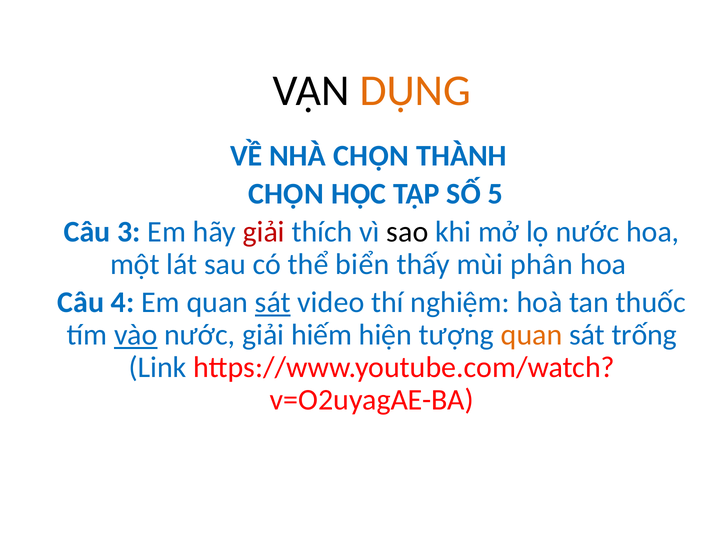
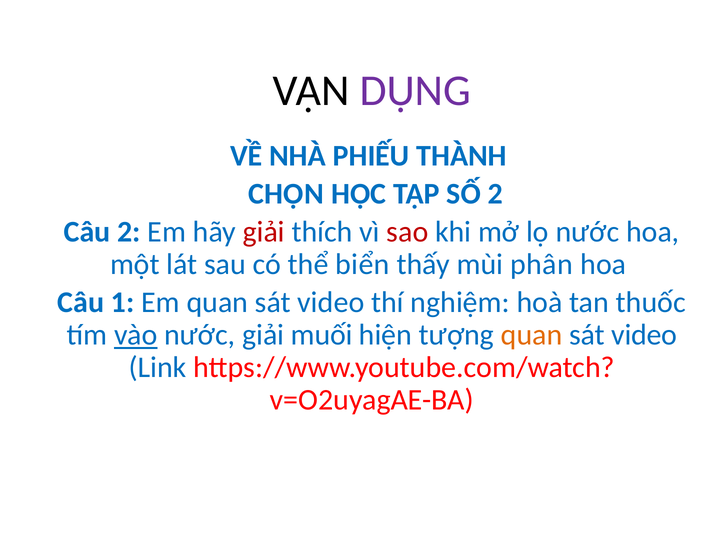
DỤNG colour: orange -> purple
NHÀ CHỌN: CHỌN -> PHIẾU
SỐ 5: 5 -> 2
Câu 3: 3 -> 2
sao colour: black -> red
4: 4 -> 1
sát at (273, 303) underline: present -> none
hiếm: hiếm -> muối
trống at (644, 335): trống -> video
